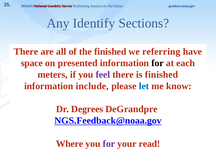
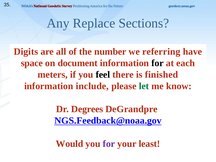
Identify: Identify -> Replace
There at (26, 52): There -> Digits
the finished: finished -> number
presented: presented -> document
feel colour: purple -> black
let colour: blue -> green
Where: Where -> Would
read: read -> least
